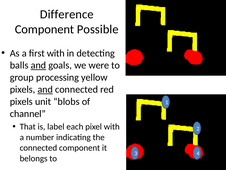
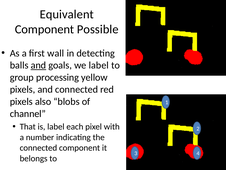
Difference: Difference -> Equivalent
first with: with -> wall
we were: were -> label
and at (45, 89) underline: present -> none
unit: unit -> also
